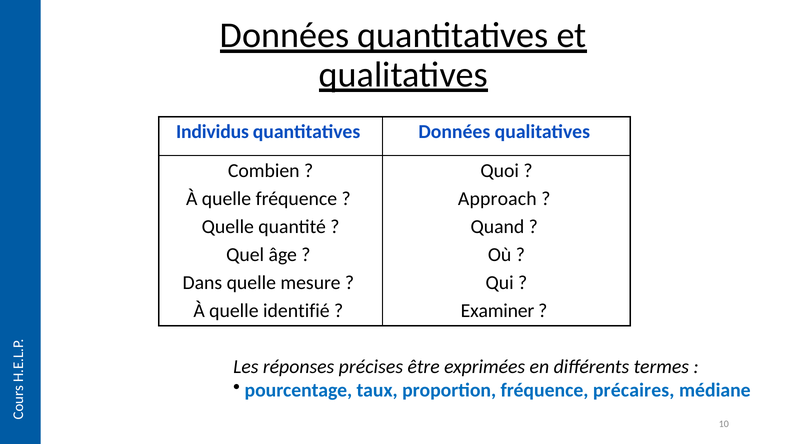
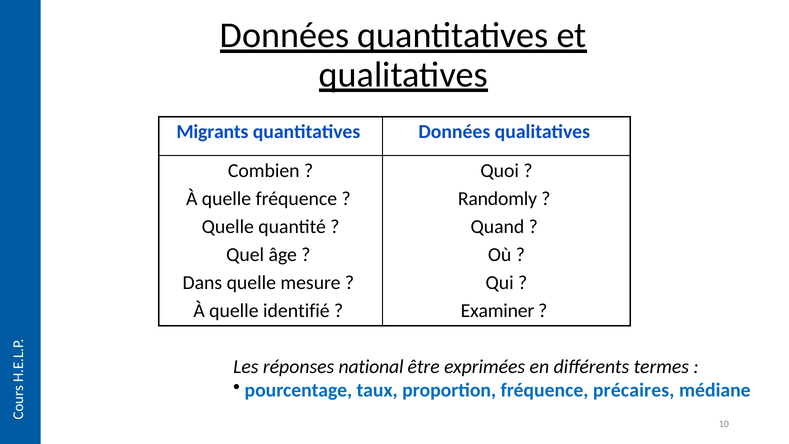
Individus: Individus -> Migrants
Approach: Approach -> Randomly
précises: précises -> national
